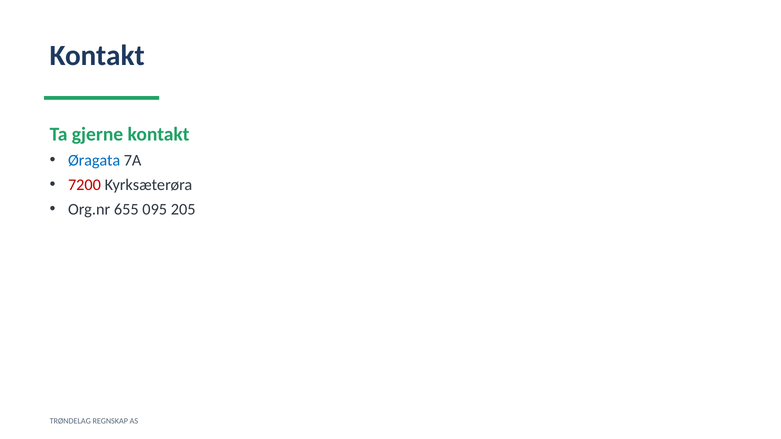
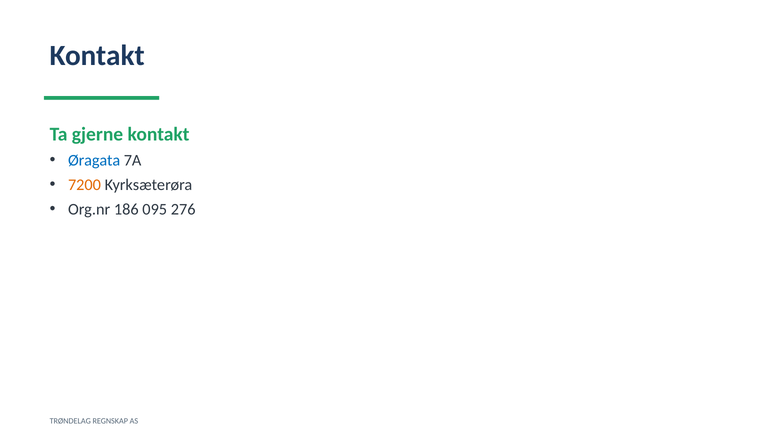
7200 colour: red -> orange
655: 655 -> 186
205: 205 -> 276
